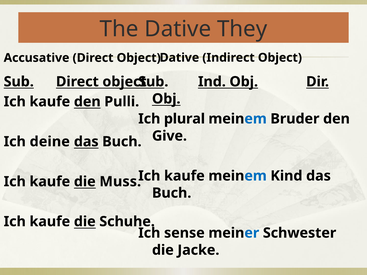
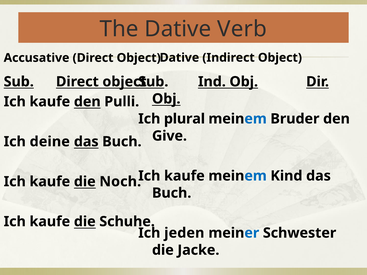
They: They -> Verb
Muss: Muss -> Noch
sense: sense -> jeden
